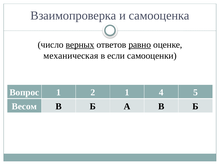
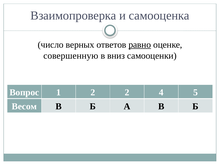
верных underline: present -> none
механическая: механическая -> совершенную
если: если -> вниз
2 1: 1 -> 2
